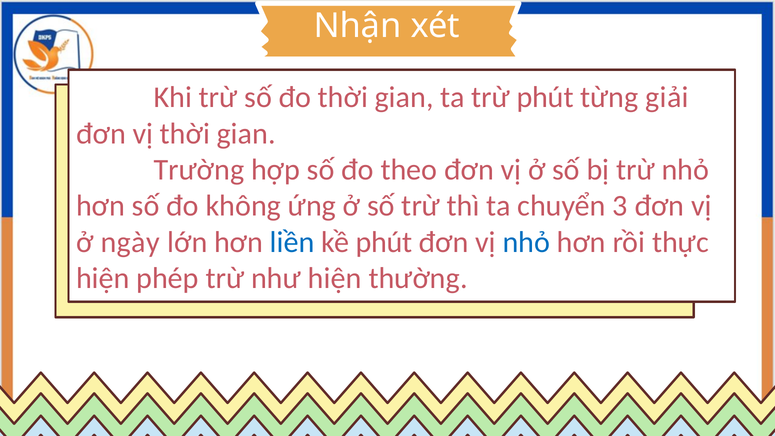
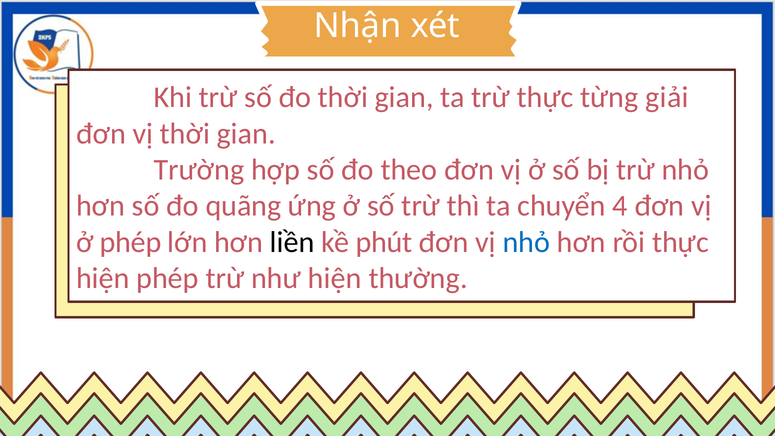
trừ phút: phút -> thực
không: không -> quãng
3: 3 -> 4
ở ngày: ngày -> phép
liền colour: blue -> black
